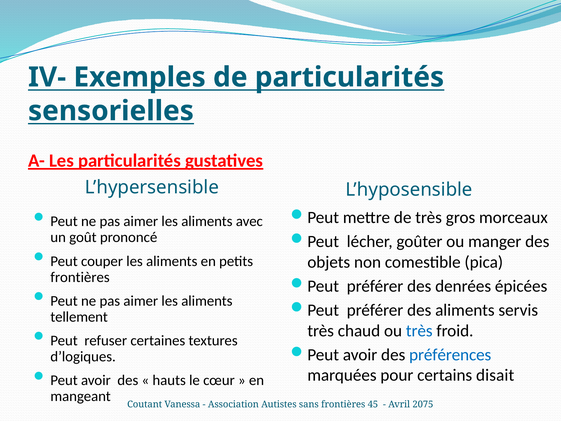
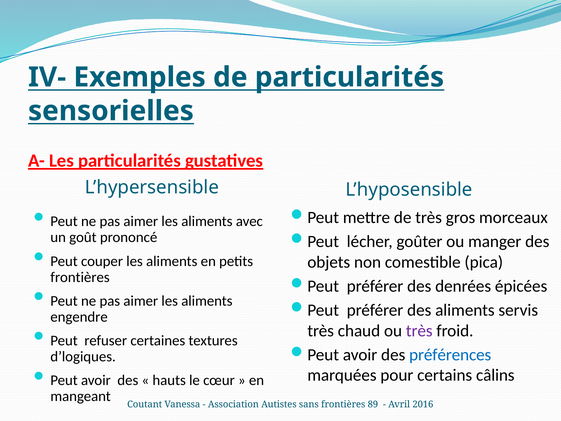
tellement: tellement -> engendre
très at (419, 331) colour: blue -> purple
disait: disait -> câlins
45: 45 -> 89
2075: 2075 -> 2016
